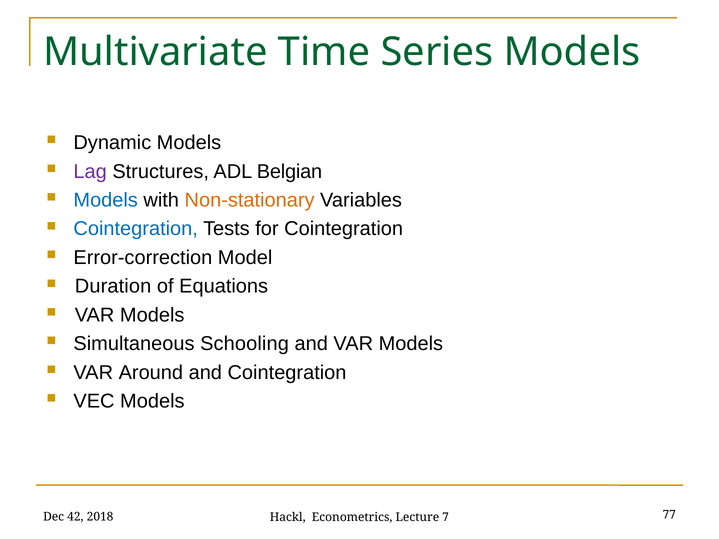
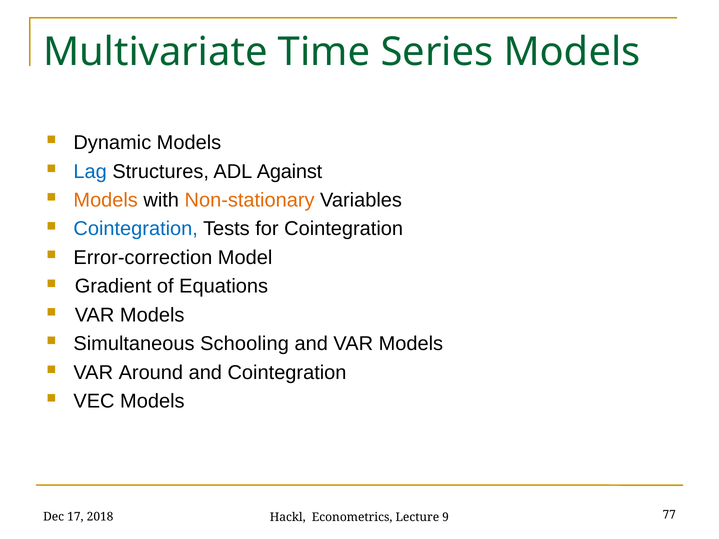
Lag colour: purple -> blue
Belgian: Belgian -> Against
Models at (106, 200) colour: blue -> orange
Duration: Duration -> Gradient
42: 42 -> 17
7: 7 -> 9
